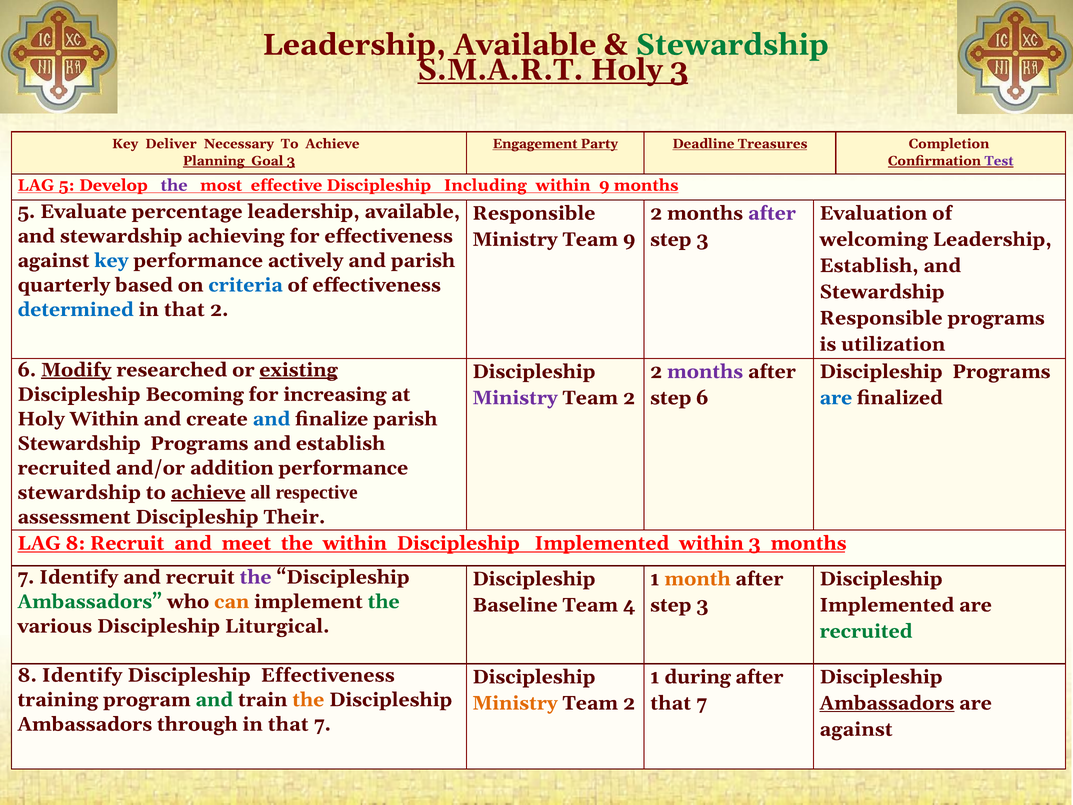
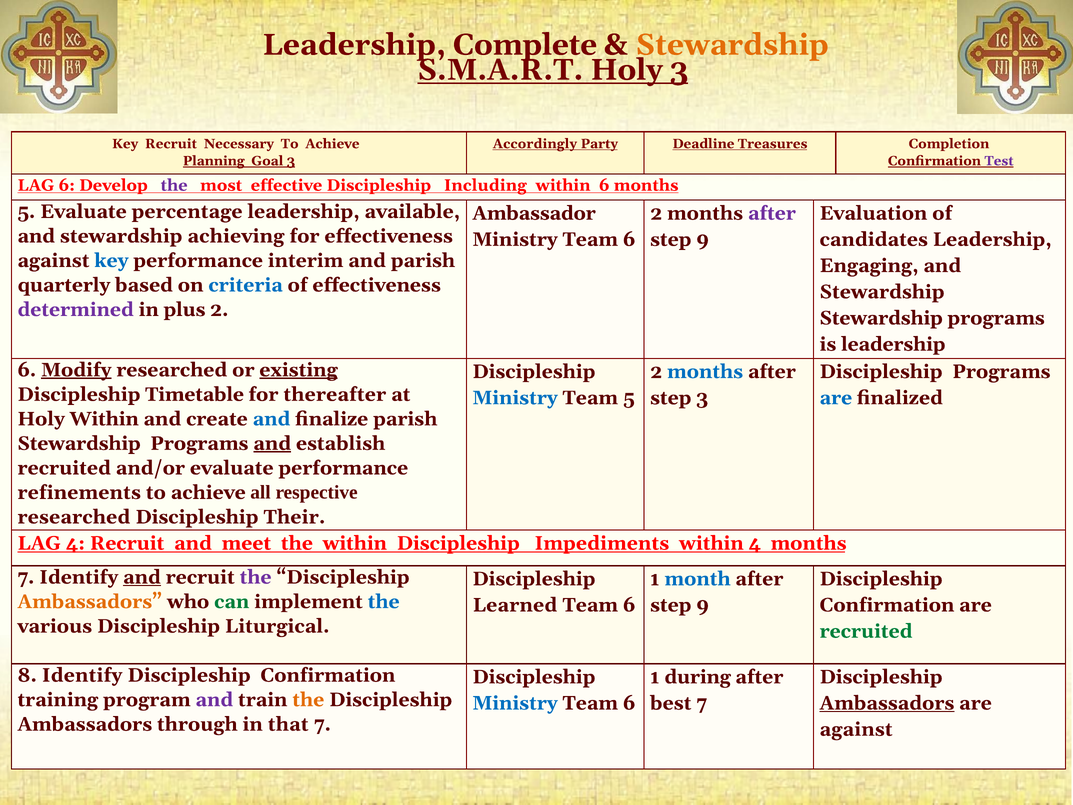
Available at (525, 45): Available -> Complete
Stewardship at (732, 45) colour: green -> orange
Key Deliver: Deliver -> Recruit
Engagement: Engagement -> Accordingly
LAG 5: 5 -> 6
within 9: 9 -> 6
Responsible at (534, 213): Responsible -> Ambassador
9 at (629, 239): 9 -> 6
3 at (702, 239): 3 -> 9
welcoming: welcoming -> candidates
actively: actively -> interim
Establish at (869, 266): Establish -> Engaging
determined colour: blue -> purple
that at (184, 310): that -> plus
Responsible at (881, 318): Responsible -> Stewardship
is utilization: utilization -> leadership
months at (705, 372) colour: purple -> blue
Becoming: Becoming -> Timetable
increasing: increasing -> thereafter
Ministry at (515, 398) colour: purple -> blue
2 at (629, 398): 2 -> 5
step 6: 6 -> 3
and at (272, 443) underline: none -> present
and/or addition: addition -> evaluate
stewardship at (79, 492): stewardship -> refinements
achieve at (208, 492) underline: present -> none
assessment at (74, 517): assessment -> researched
LAG 8: 8 -> 4
Implemented at (602, 543): Implemented -> Impediments
within 3: 3 -> 4
and at (142, 577) underline: none -> present
month colour: orange -> blue
Ambassadors at (90, 601) colour: green -> orange
can colour: orange -> green
the at (384, 601) colour: green -> blue
Baseline: Baseline -> Learned
4 at (629, 605): 4 -> 6
3 at (702, 605): 3 -> 9
Implemented at (887, 605): Implemented -> Confirmation
Effectiveness at (328, 675): Effectiveness -> Confirmation
and at (214, 700) colour: green -> purple
Ministry at (515, 703) colour: orange -> blue
2 at (629, 703): 2 -> 6
that at (671, 703): that -> best
